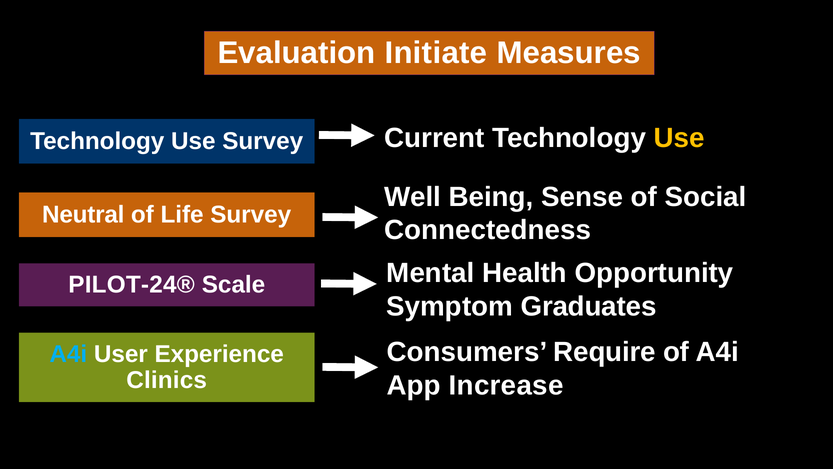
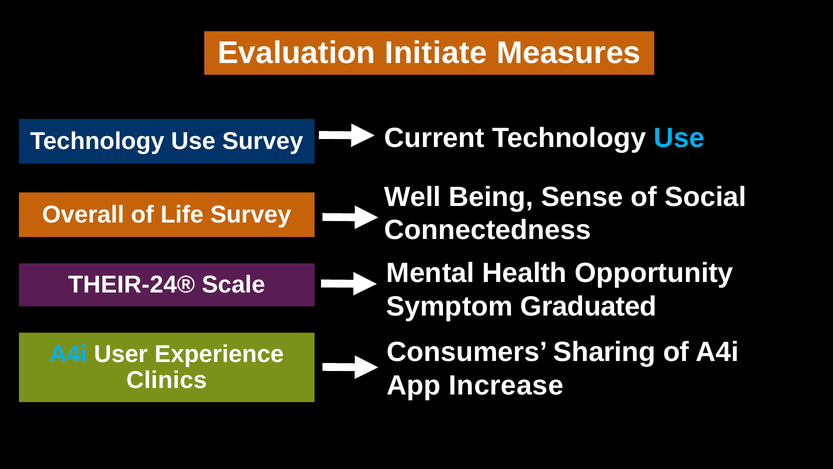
Use at (679, 138) colour: yellow -> light blue
Neutral: Neutral -> Overall
PILOT-24®: PILOT-24® -> THEIR-24®
Graduates: Graduates -> Graduated
Require: Require -> Sharing
